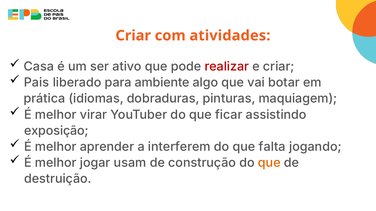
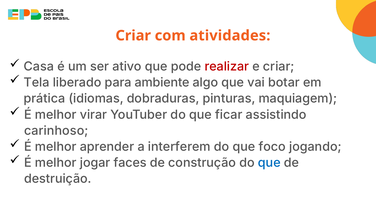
Pais: Pais -> Tela
exposição: exposição -> carinhoso
falta: falta -> foco
usam: usam -> faces
que at (269, 163) colour: orange -> blue
